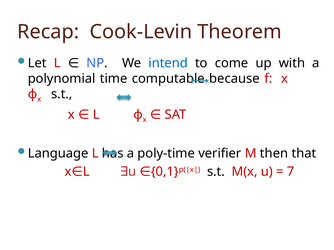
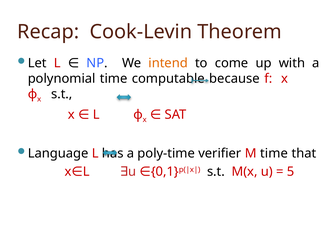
intend colour: blue -> orange
M then: then -> time
7: 7 -> 5
